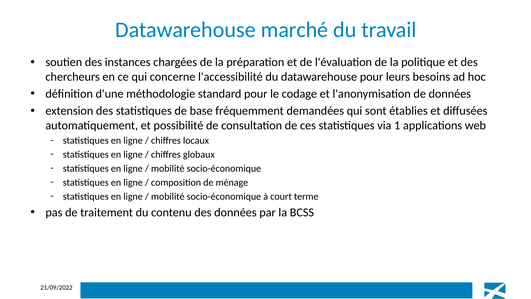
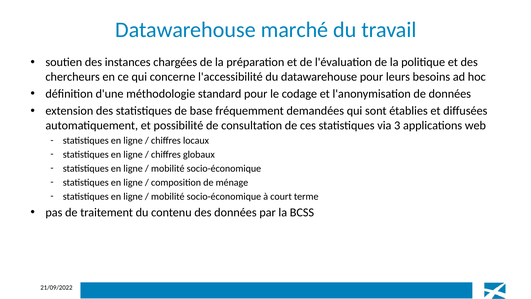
1: 1 -> 3
